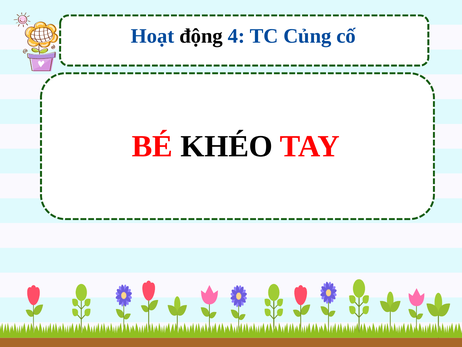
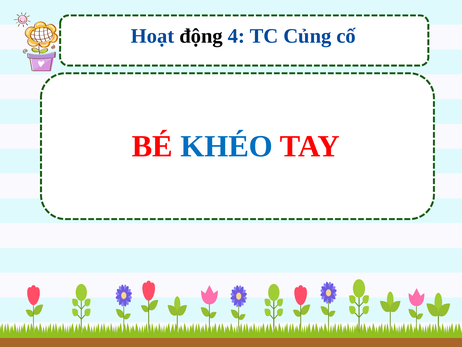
KHÉO colour: black -> blue
